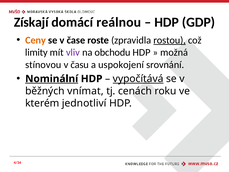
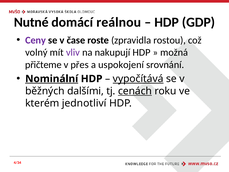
Získají: Získají -> Nutné
Ceny colour: orange -> purple
rostou underline: present -> none
limity: limity -> volný
obchodu: obchodu -> nakupují
stínovou: stínovou -> přičteme
času: času -> přes
vnímat: vnímat -> dalšími
cenách underline: none -> present
